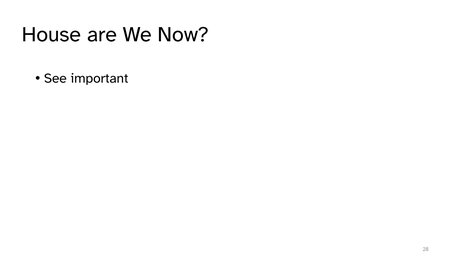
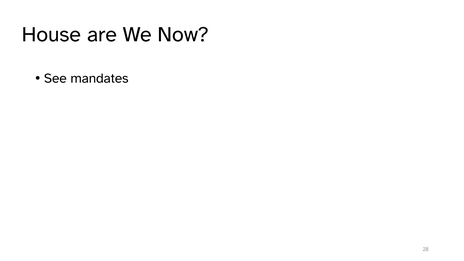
important: important -> mandates
